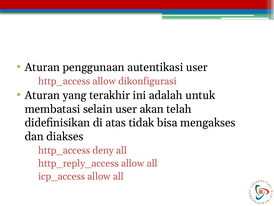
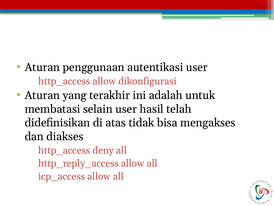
akan: akan -> hasil
